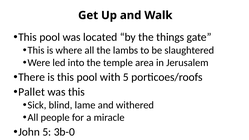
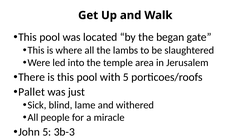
things: things -> began
was this: this -> just
3b-0: 3b-0 -> 3b-3
